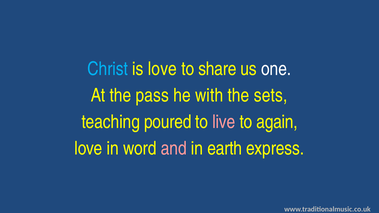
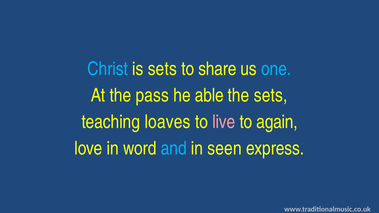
is love: love -> sets
one colour: white -> light blue
with: with -> able
poured: poured -> loaves
and colour: pink -> light blue
earth: earth -> seen
